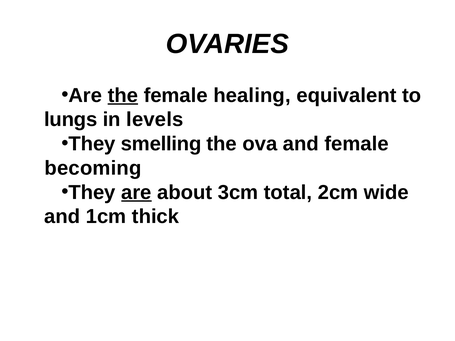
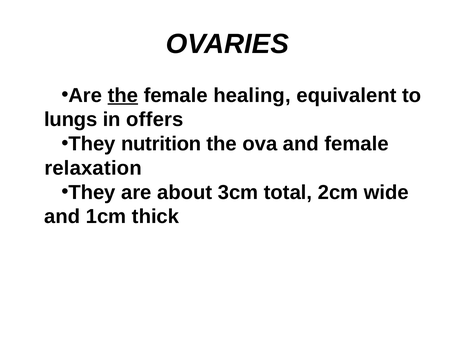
levels: levels -> offers
smelling: smelling -> nutrition
becoming: becoming -> relaxation
are at (136, 193) underline: present -> none
